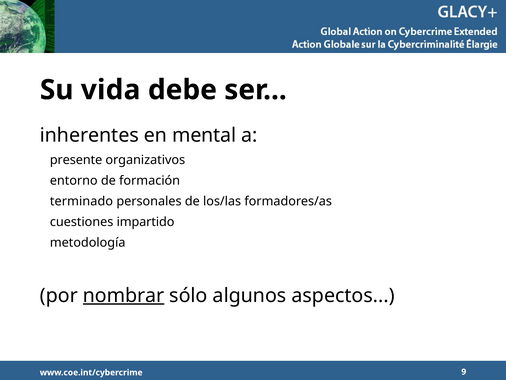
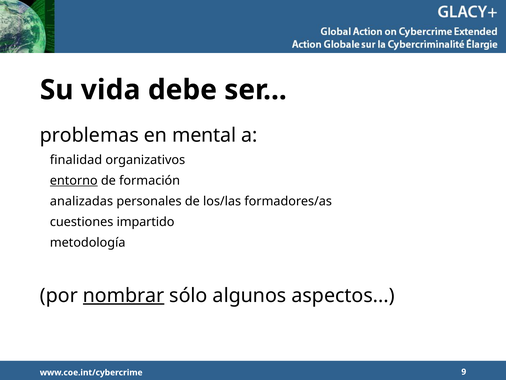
inherentes: inherentes -> problemas
presente: presente -> finalidad
entorno underline: none -> present
terminado: terminado -> analizadas
